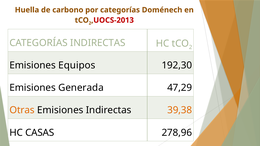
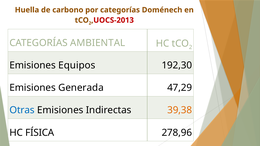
CATEGORÍAS INDIRECTAS: INDIRECTAS -> AMBIENTAL
Otras colour: orange -> blue
CASAS: CASAS -> FÍSICA
